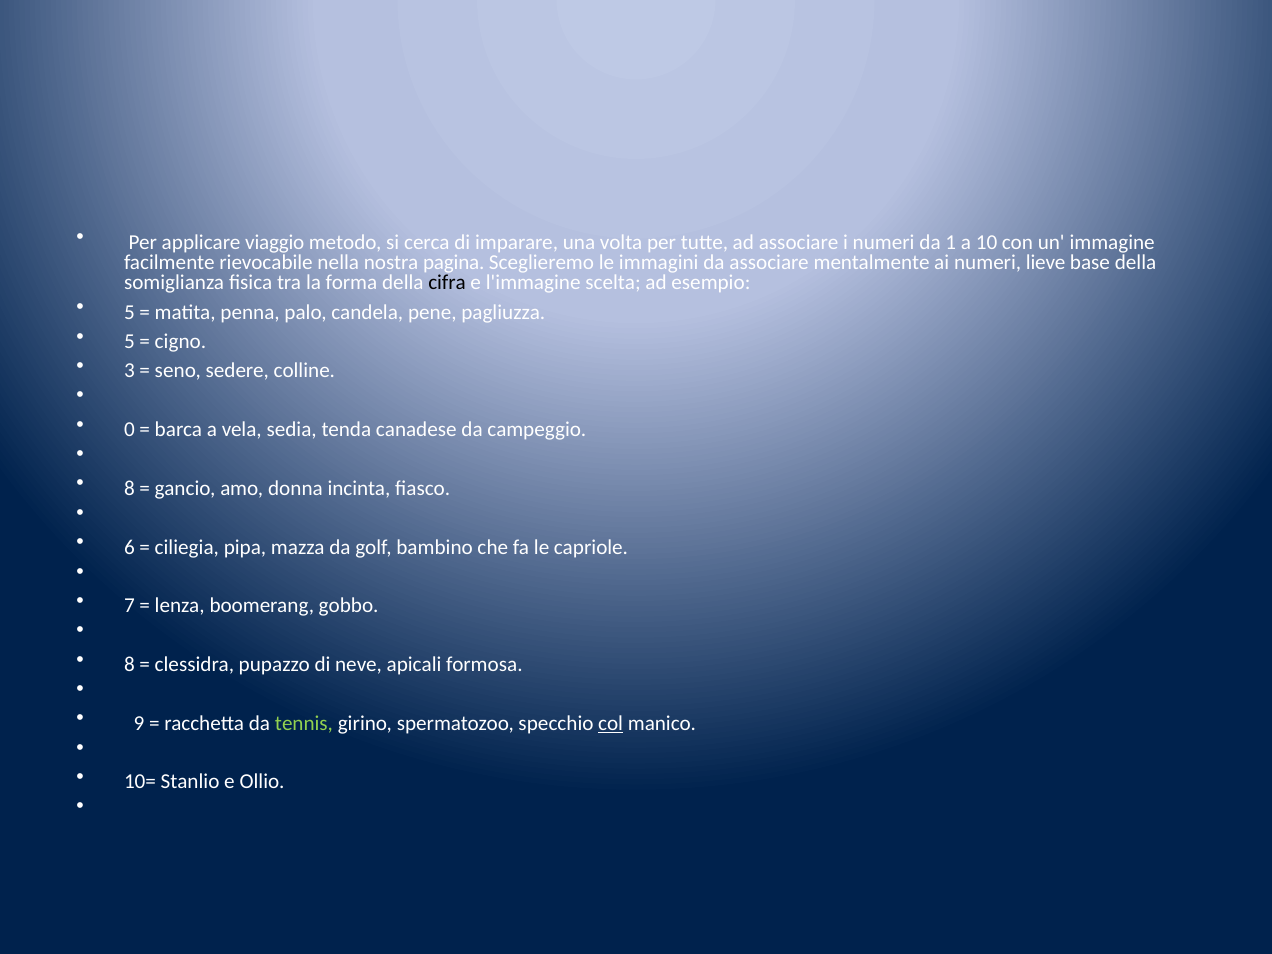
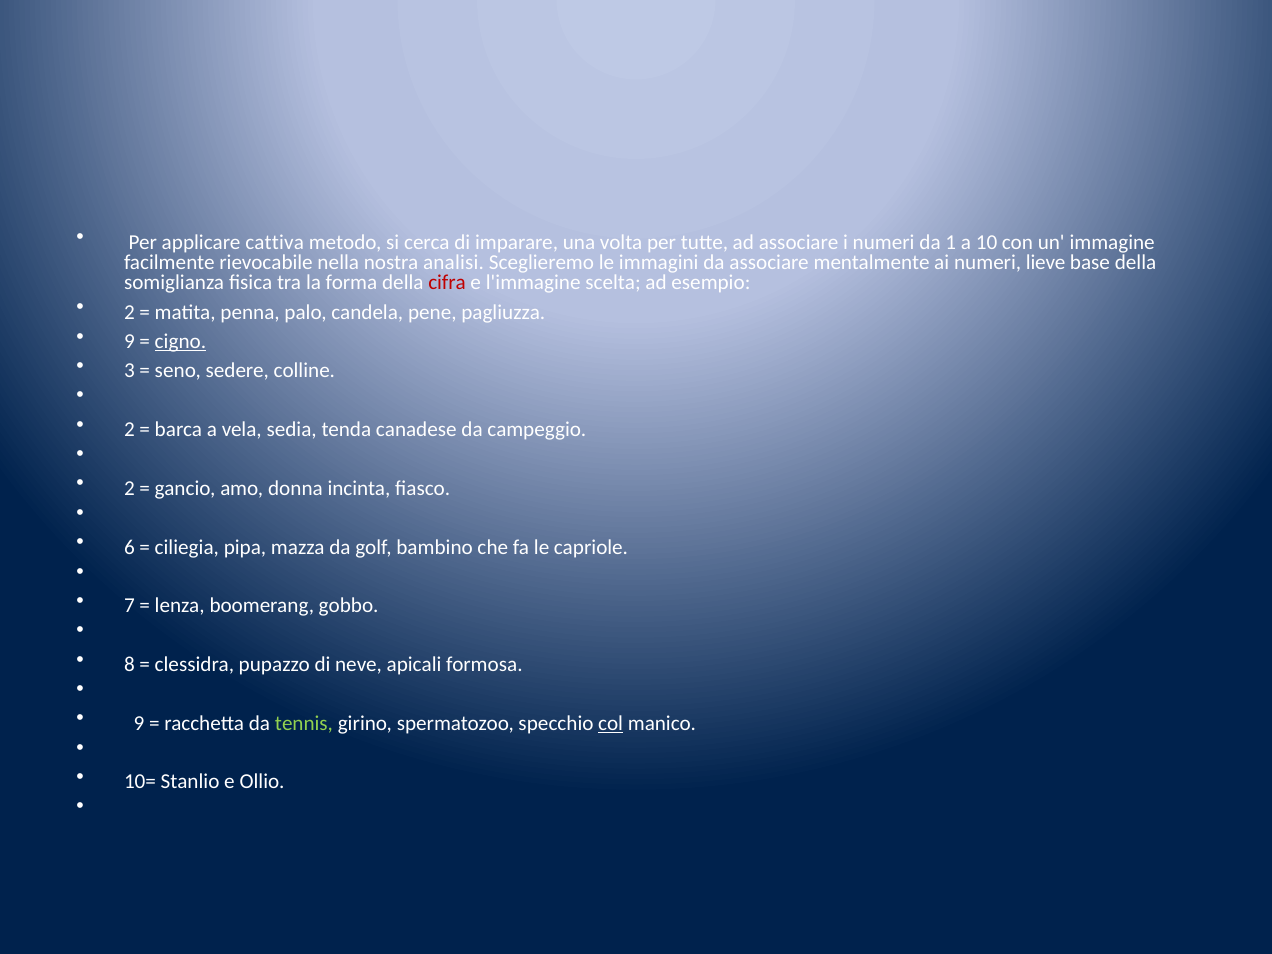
viaggio: viaggio -> cattiva
pagina: pagina -> analisi
cifra colour: black -> red
5 at (129, 312): 5 -> 2
5 at (129, 342): 5 -> 9
cigno underline: none -> present
0 at (129, 430): 0 -> 2
8 at (129, 488): 8 -> 2
